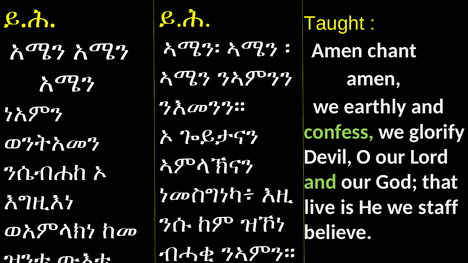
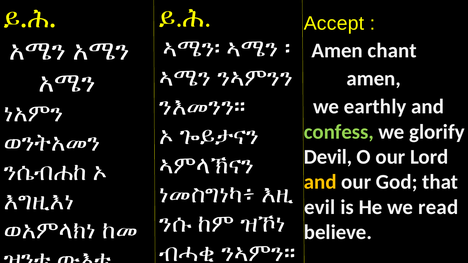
Taught: Taught -> Accept
and at (320, 182) colour: light green -> yellow
live: live -> evil
staff: staff -> read
